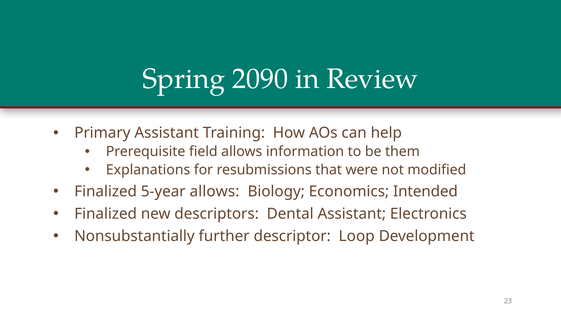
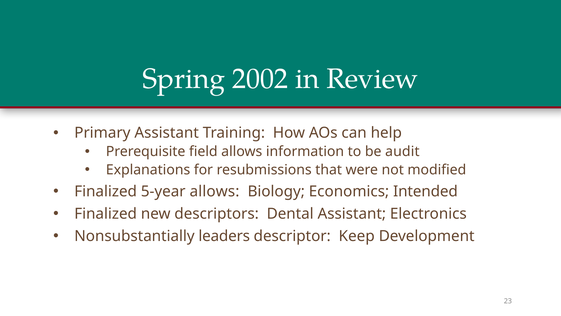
2090: 2090 -> 2002
them: them -> audit
further: further -> leaders
Loop: Loop -> Keep
